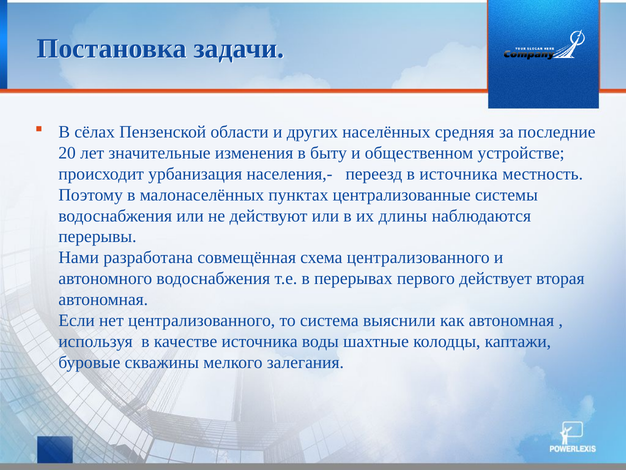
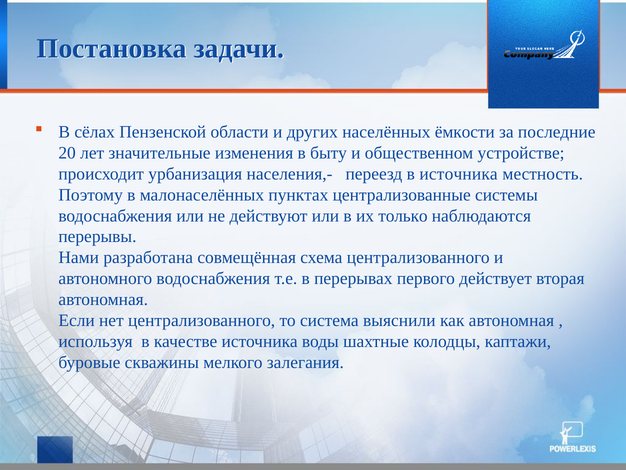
средняя: средняя -> ёмкости
длины: длины -> только
